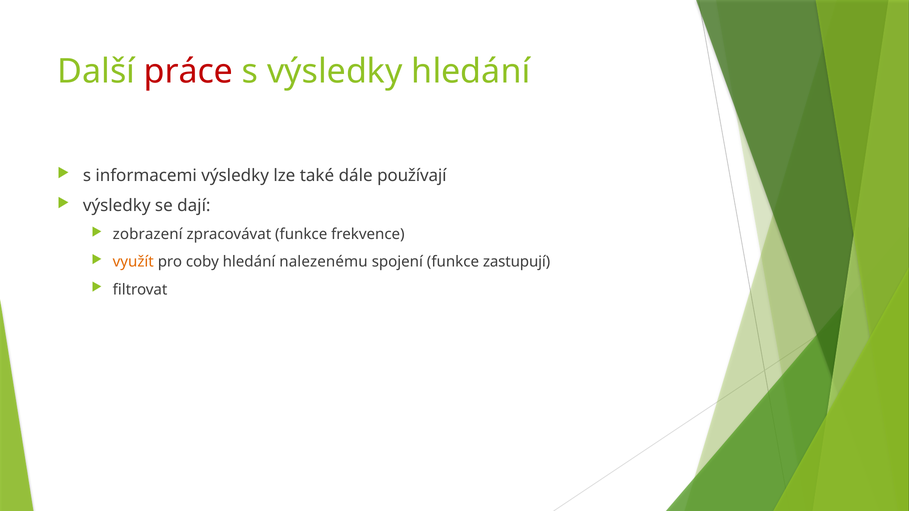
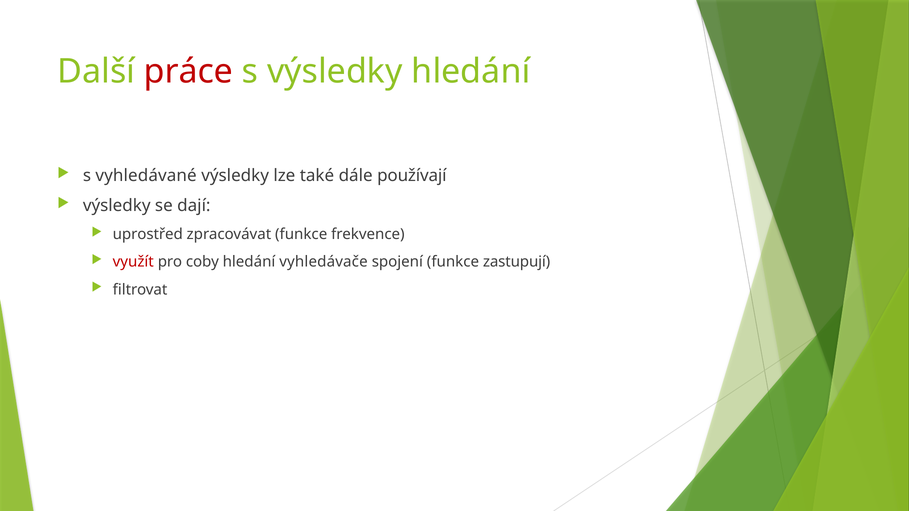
informacemi: informacemi -> vyhledávané
zobrazení: zobrazení -> uprostřed
využít colour: orange -> red
nalezenému: nalezenému -> vyhledávače
